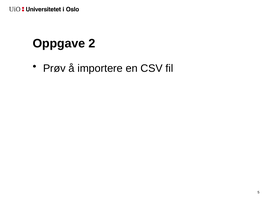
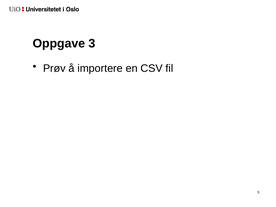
2: 2 -> 3
